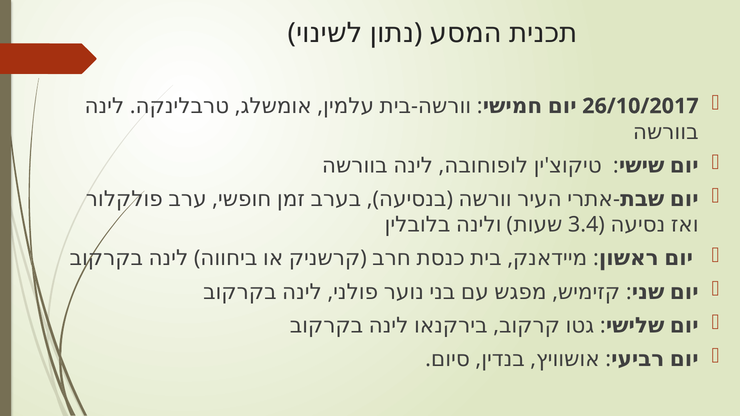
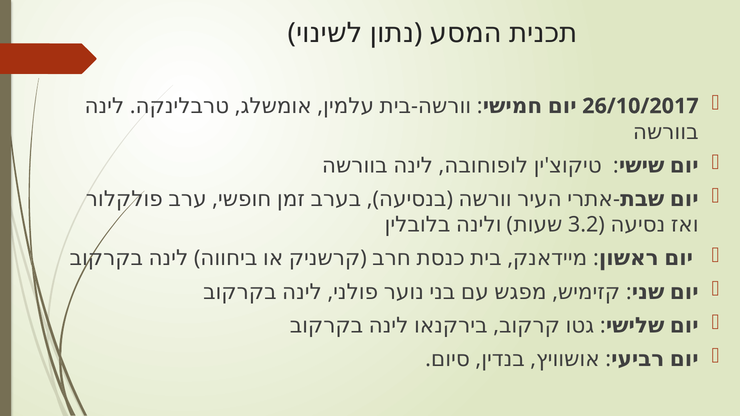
3.4: 3.4 -> 3.2
